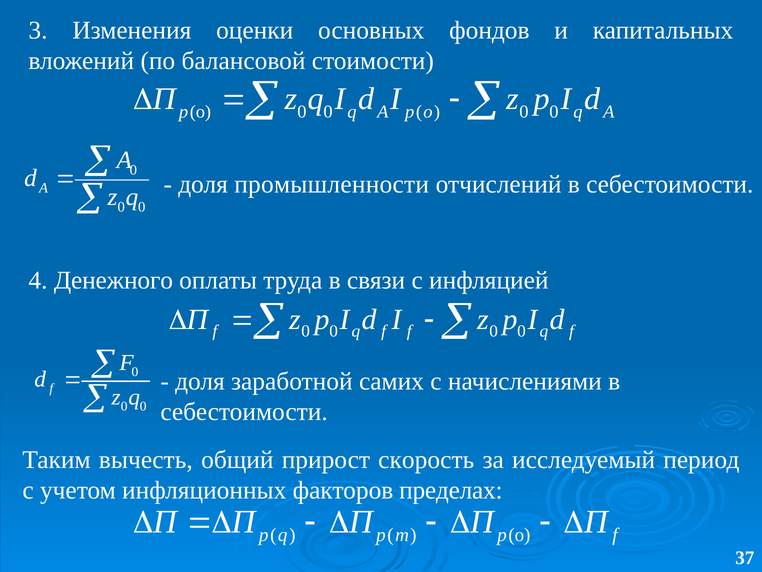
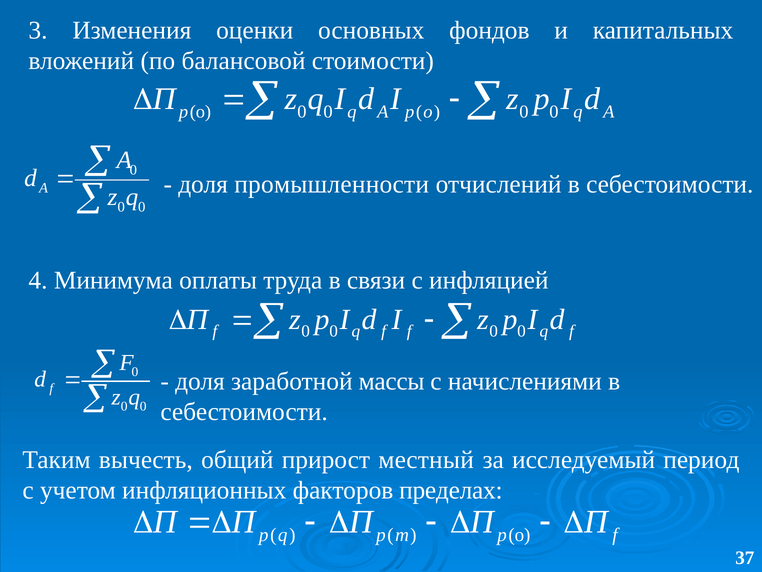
Денежного: Денежного -> Минимума
самих: самих -> массы
скорость: скорость -> местный
